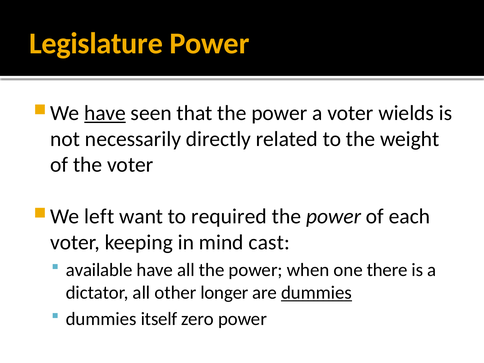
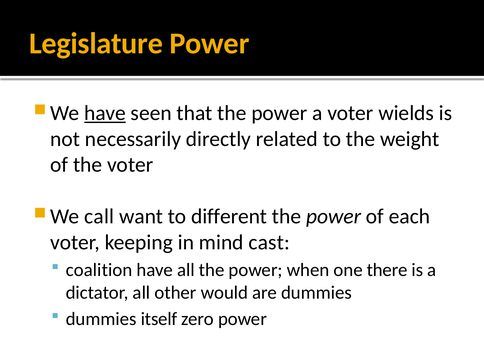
left: left -> call
required: required -> different
available: available -> coalition
longer: longer -> would
dummies at (316, 293) underline: present -> none
